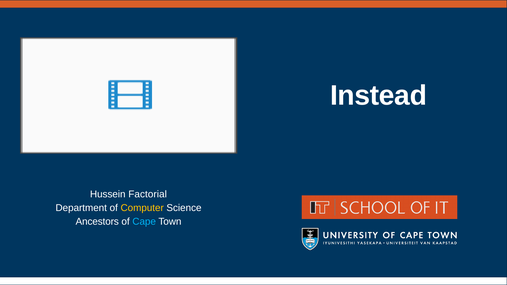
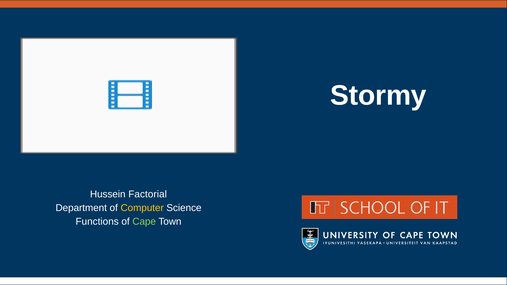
Instead: Instead -> Stormy
Ancestors: Ancestors -> Functions
Cape colour: light blue -> light green
